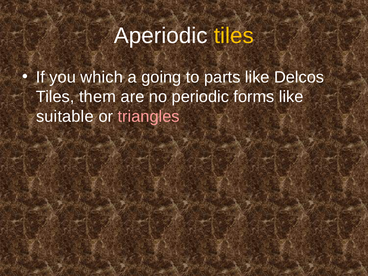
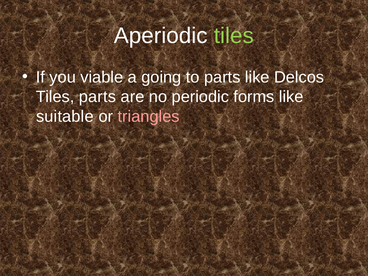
tiles at (234, 36) colour: yellow -> light green
which: which -> viable
Tiles them: them -> parts
